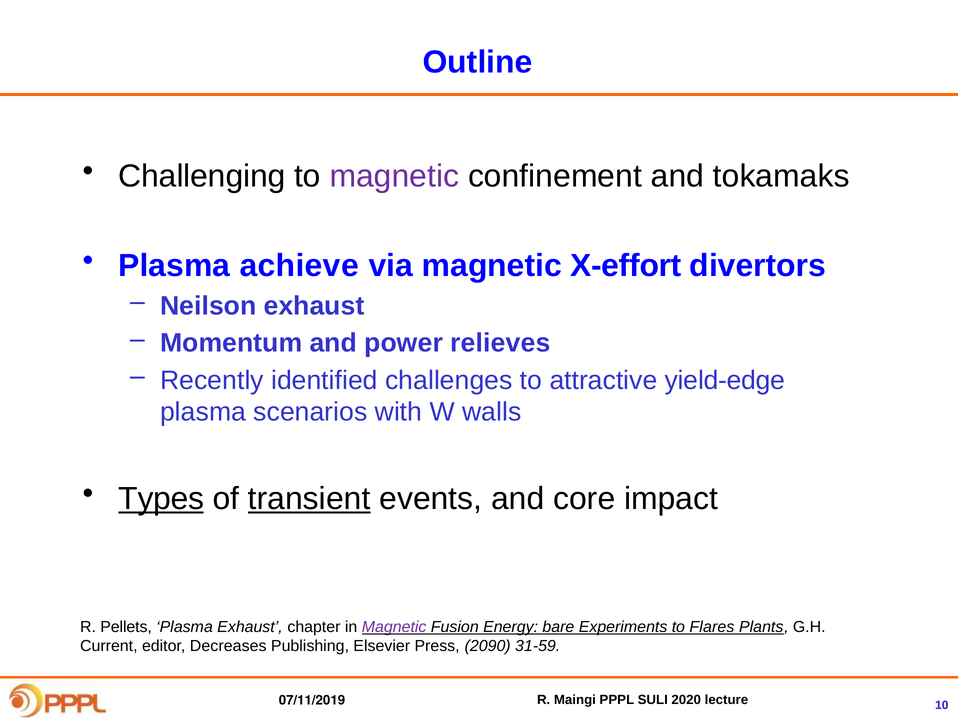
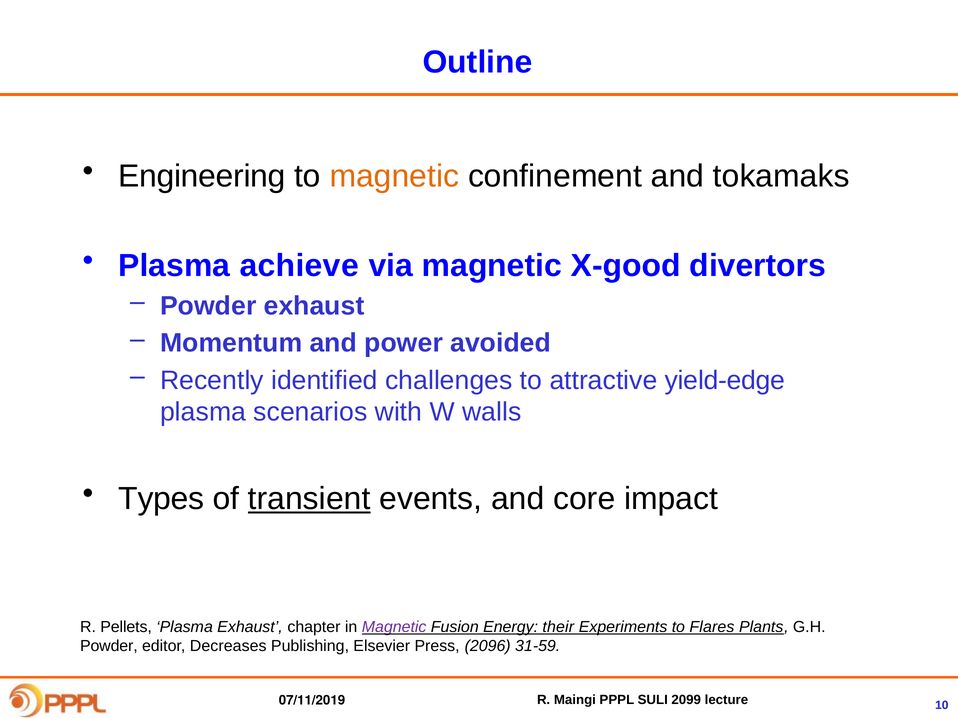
Challenging: Challenging -> Engineering
magnetic at (394, 177) colour: purple -> orange
X-effort: X-effort -> X-good
Neilson at (208, 306): Neilson -> Powder
relieves: relieves -> avoided
Types underline: present -> none
bare: bare -> their
Current at (109, 647): Current -> Powder
2090: 2090 -> 2096
2020: 2020 -> 2099
